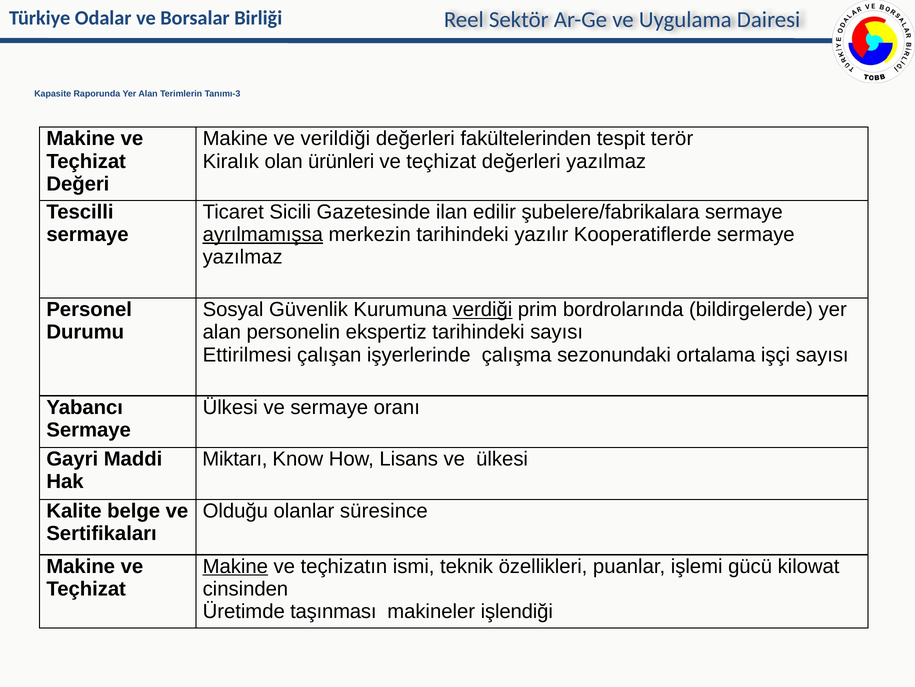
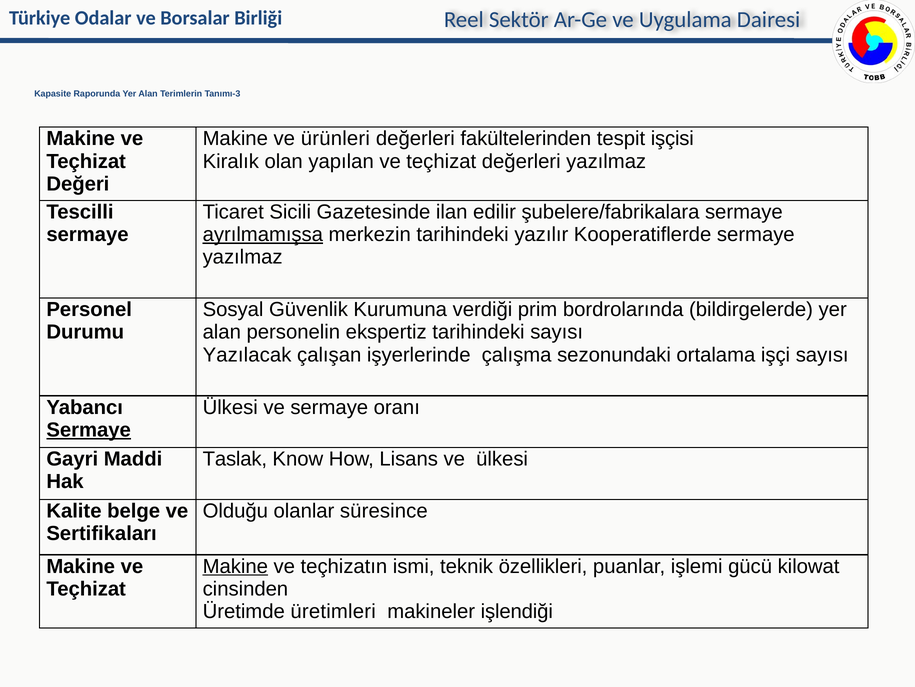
verildiği: verildiği -> ürünleri
terör: terör -> işçisi
ürünleri: ürünleri -> yapılan
verdiği underline: present -> none
Ettirilmesi: Ettirilmesi -> Yazılacak
Sermaye at (89, 430) underline: none -> present
Miktarı: Miktarı -> Taslak
taşınması: taşınması -> üretimleri
